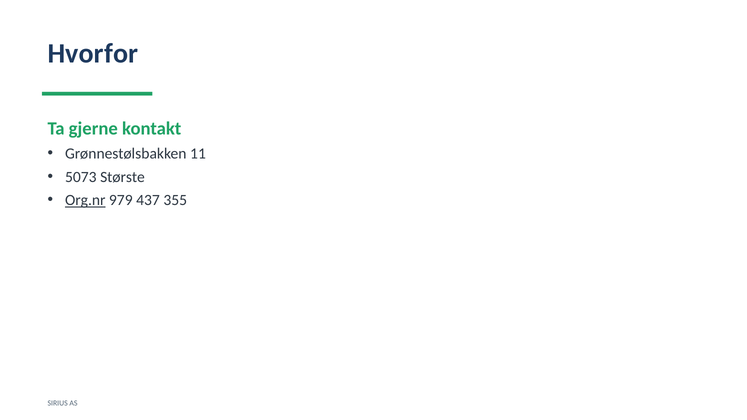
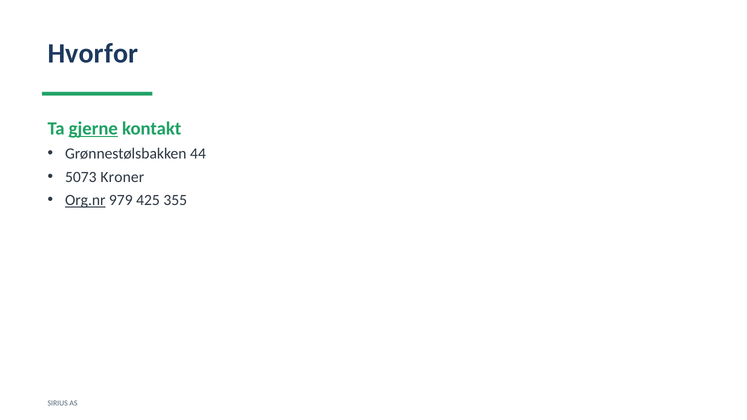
gjerne underline: none -> present
11: 11 -> 44
Største: Største -> Kroner
437: 437 -> 425
